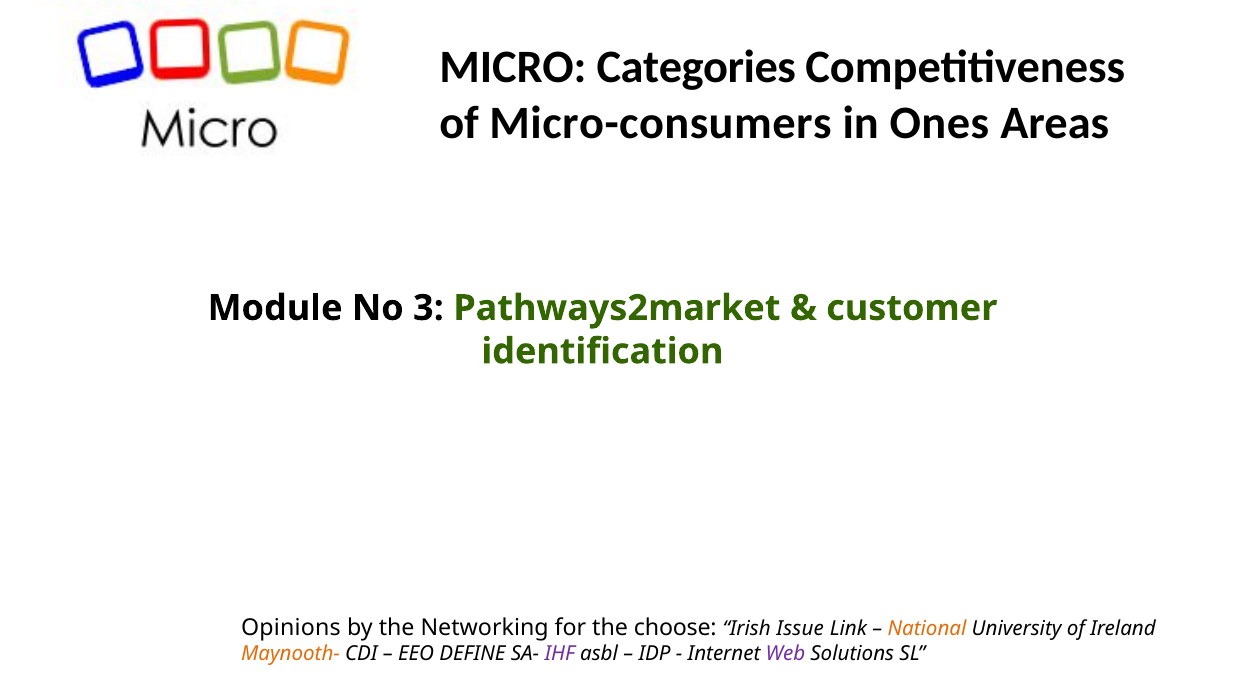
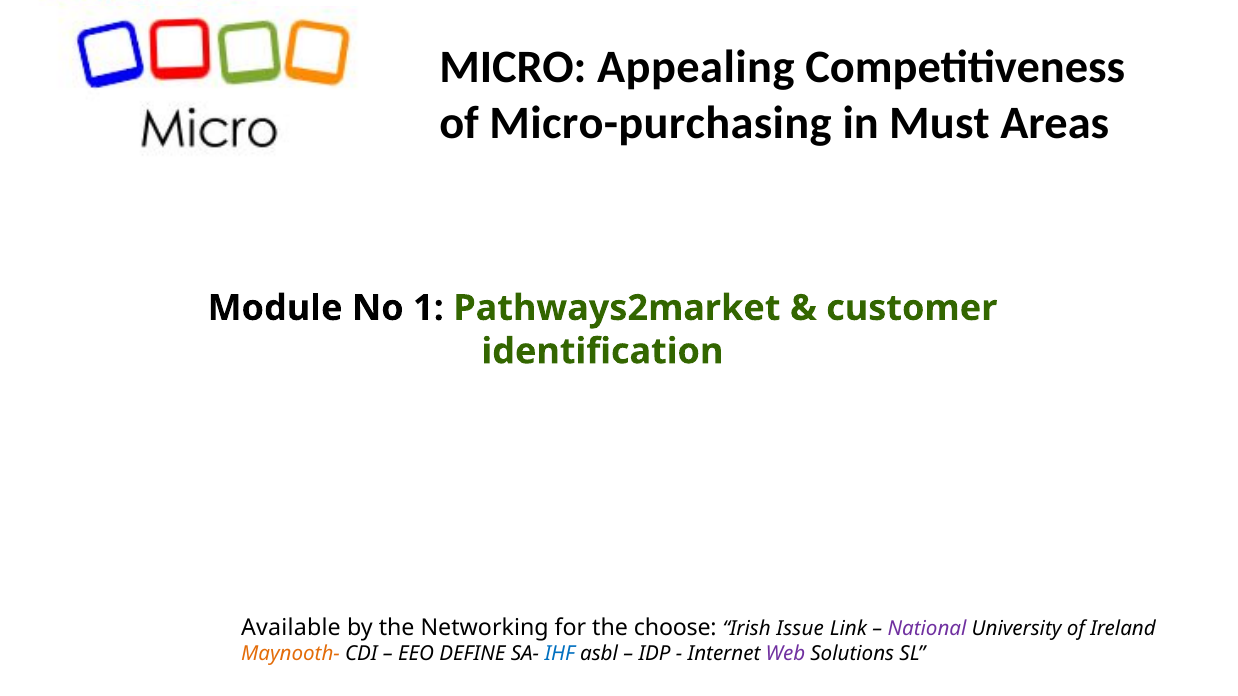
Categories: Categories -> Appealing
Micro-consumers: Micro-consumers -> Micro-purchasing
Ones: Ones -> Must
3: 3 -> 1
Opinions: Opinions -> Available
National colour: orange -> purple
IHF colour: purple -> blue
